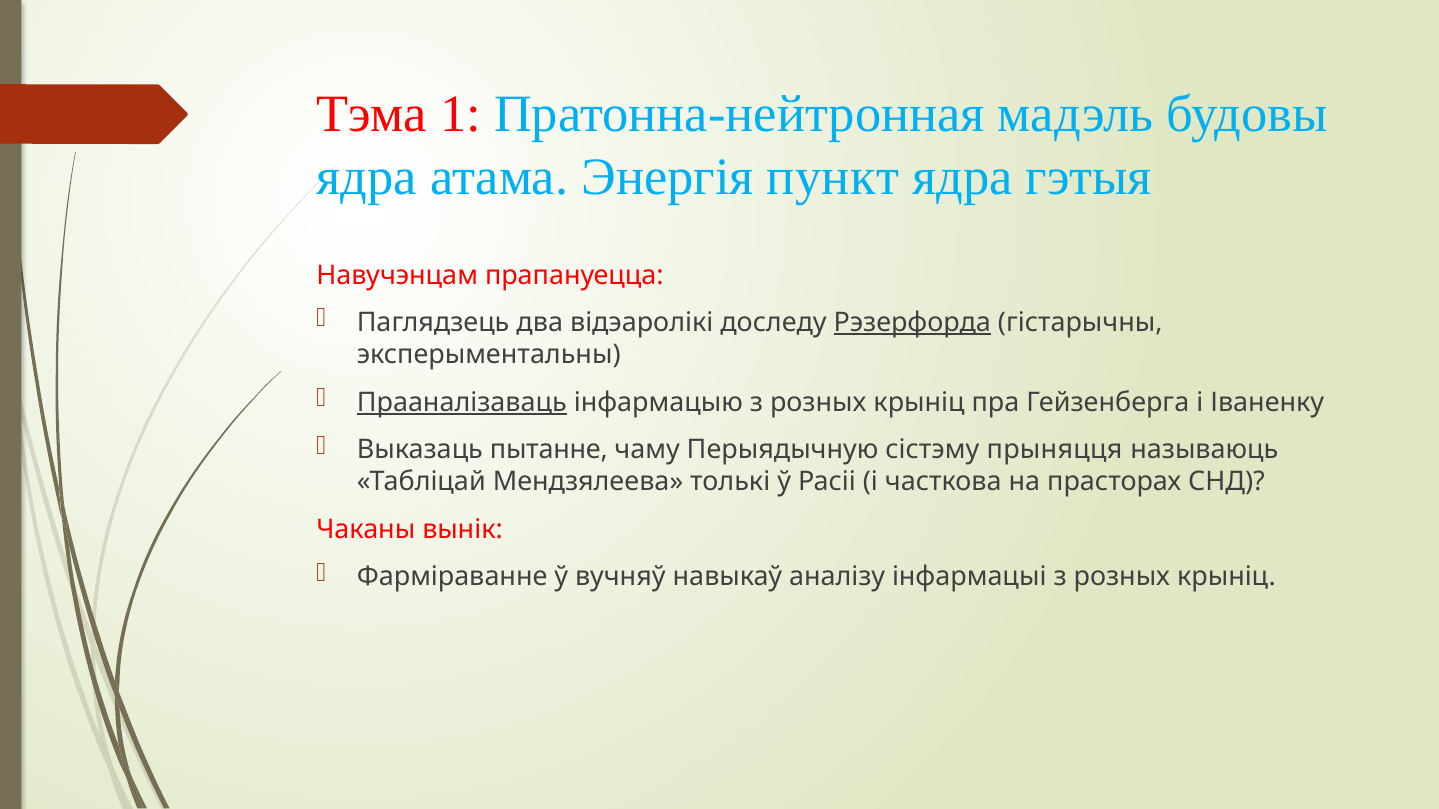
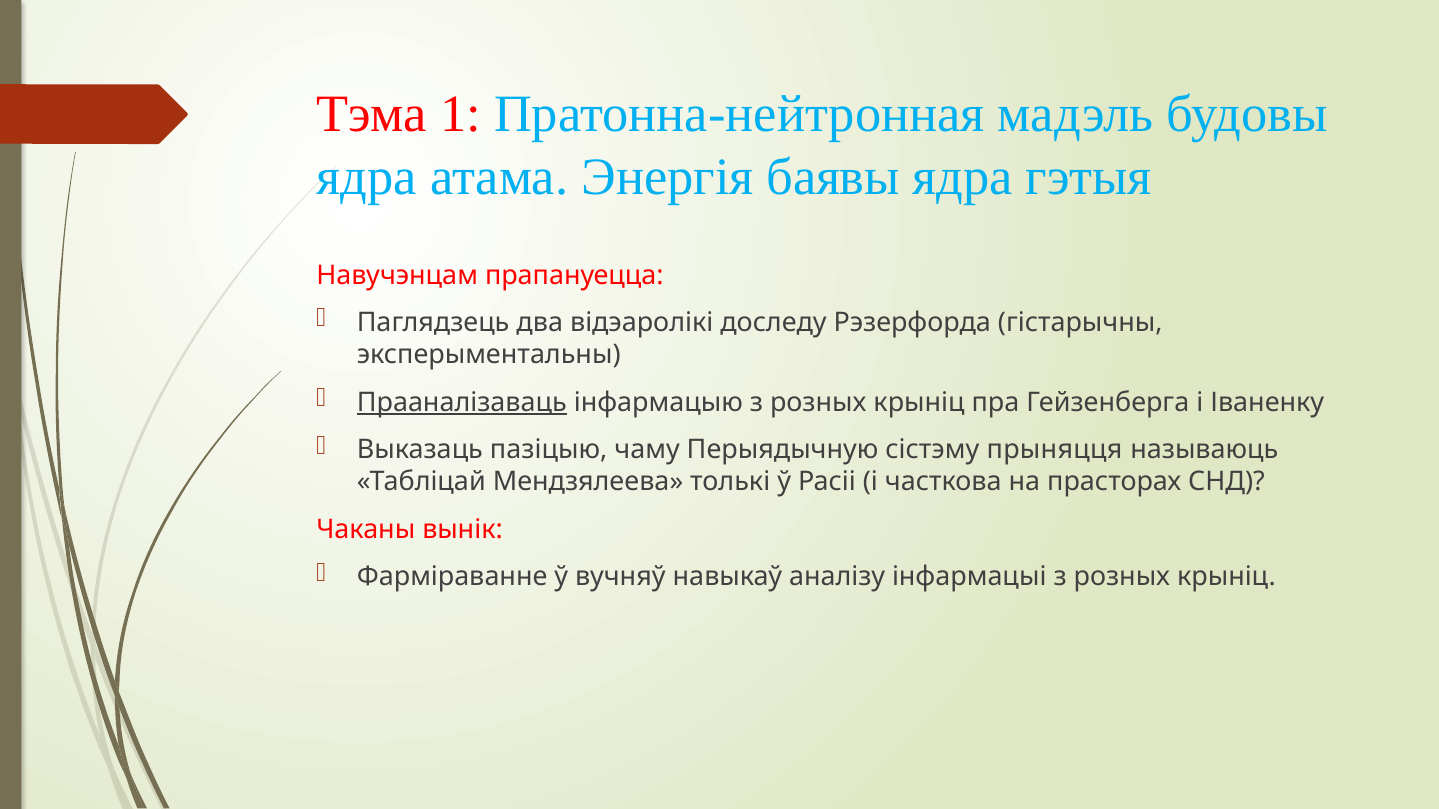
пункт: пункт -> баявы
Рэзерфорда underline: present -> none
пытанне: пытанне -> пазіцыю
